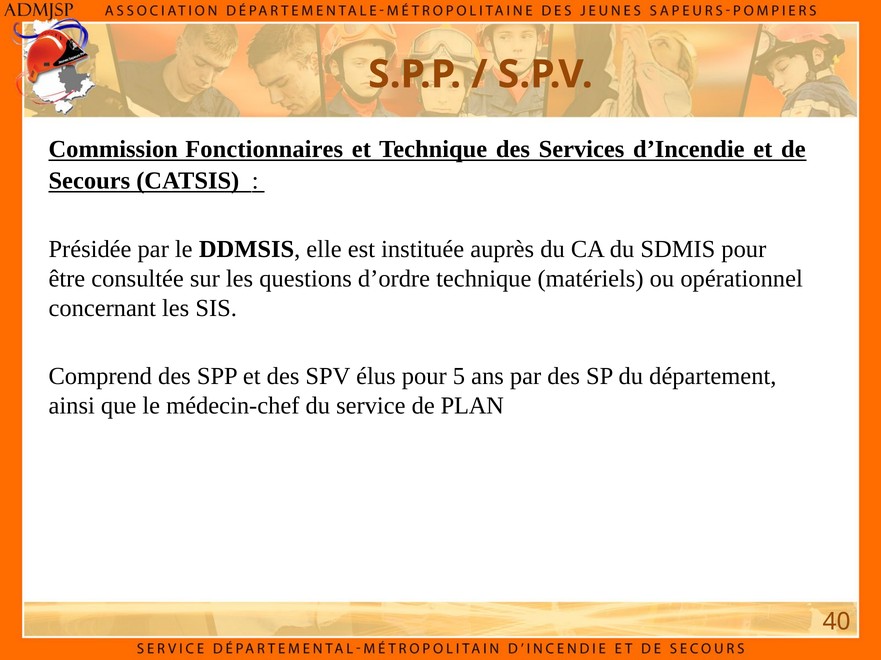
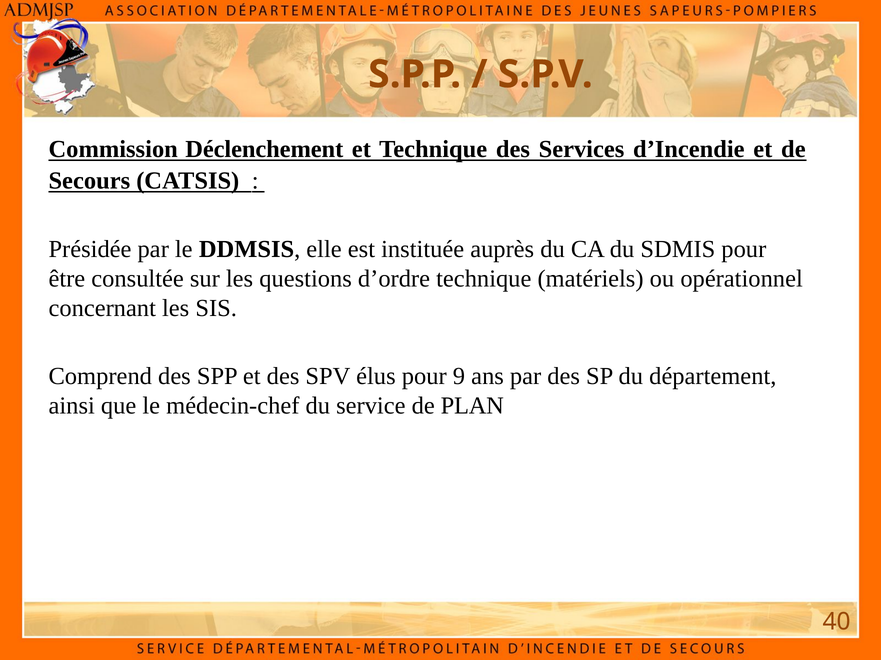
Fonctionnaires: Fonctionnaires -> Déclenchement
5: 5 -> 9
